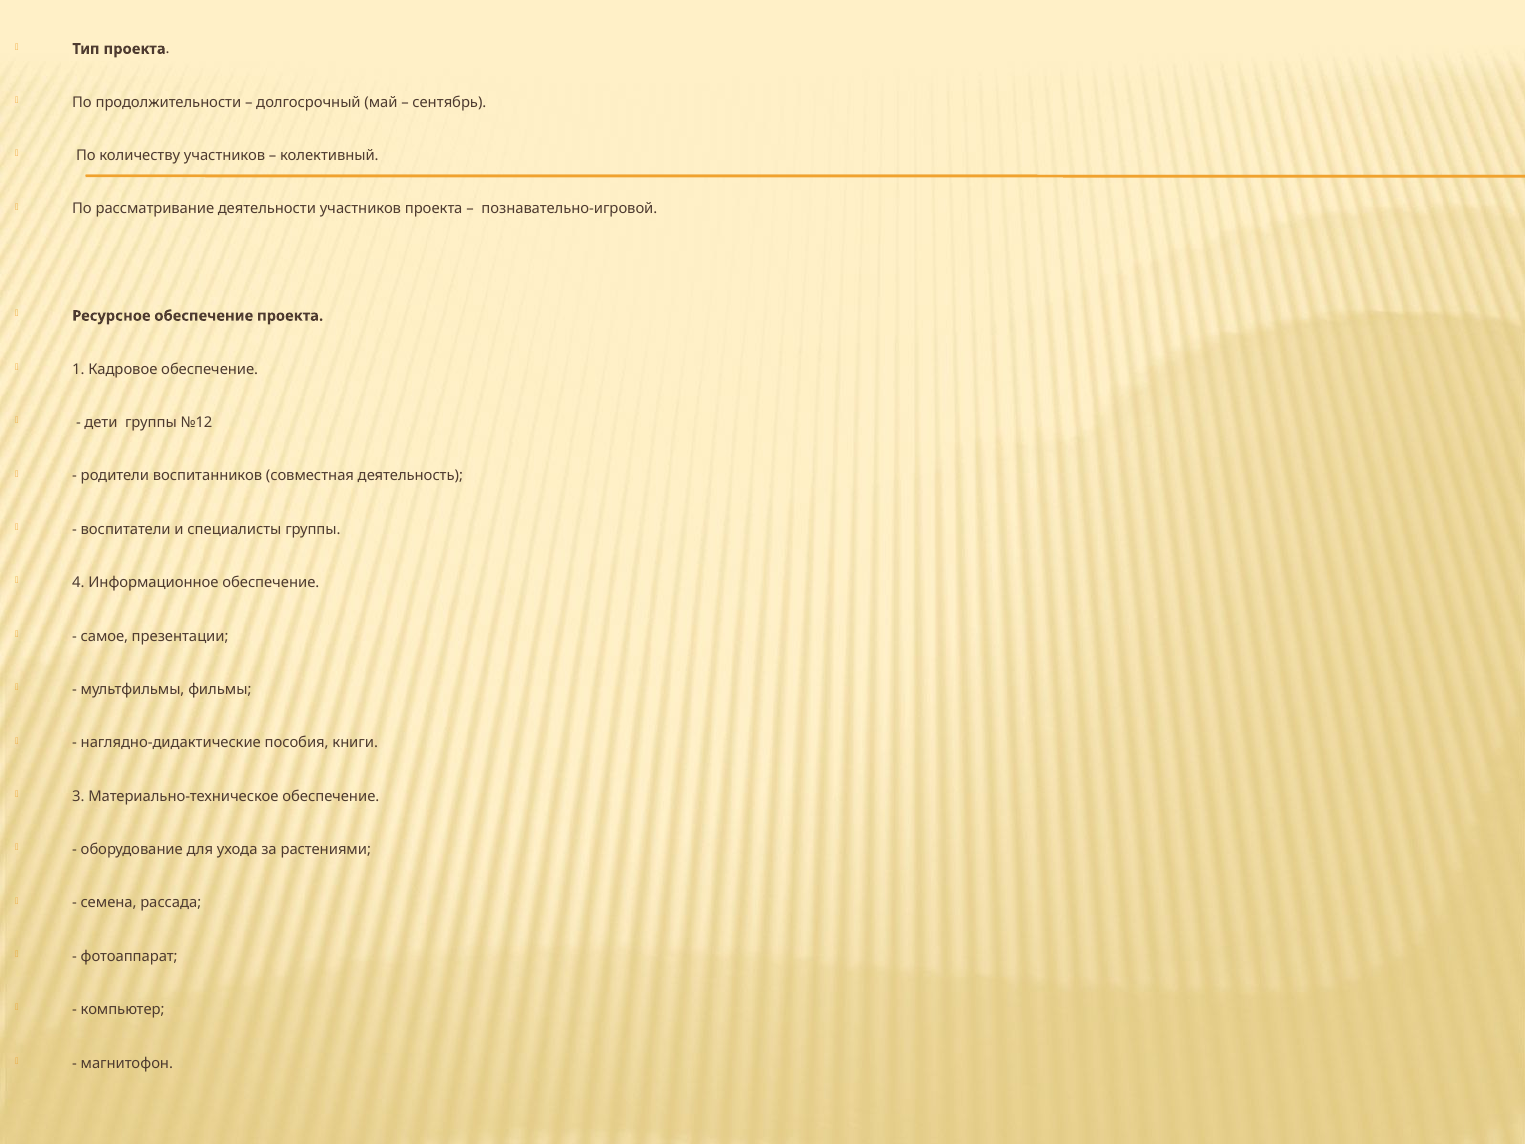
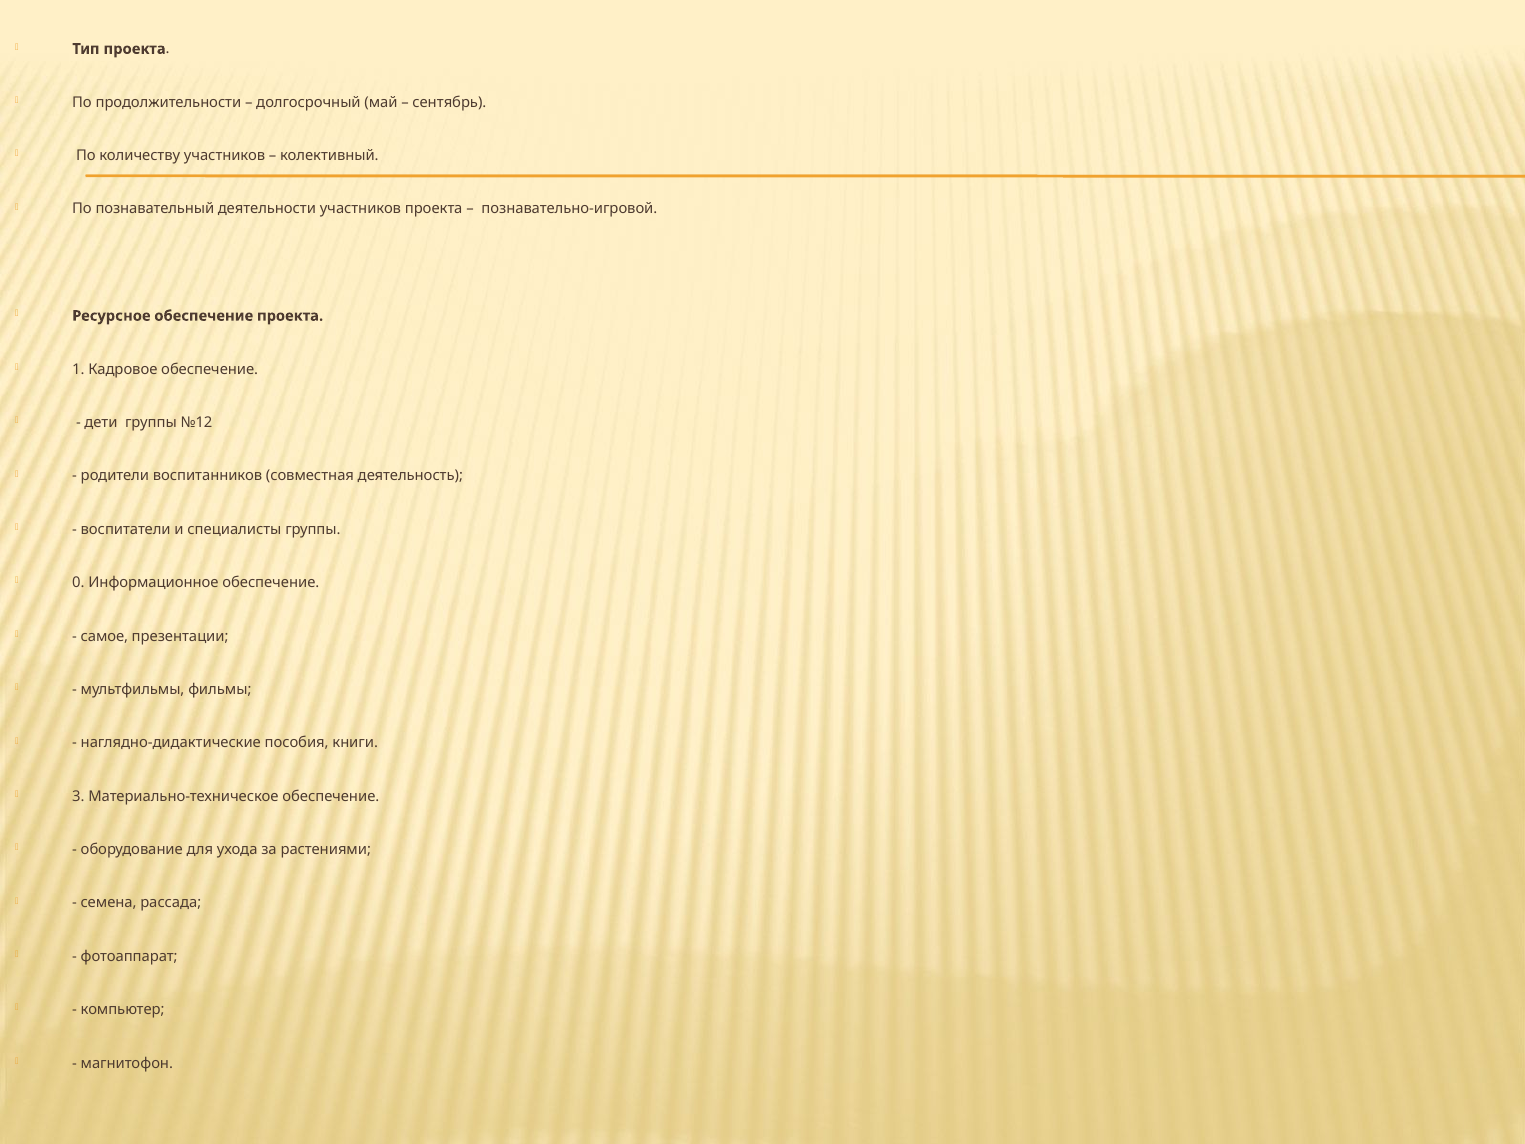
рассматривание: рассматривание -> познавательный
4: 4 -> 0
